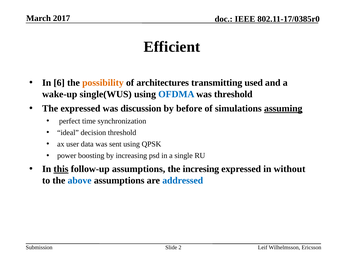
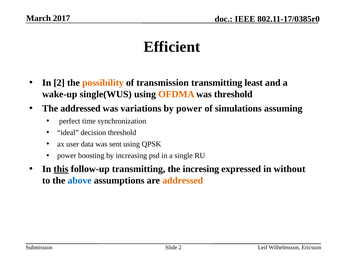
In 6: 6 -> 2
architectures: architectures -> transmission
used: used -> least
OFDMA colour: blue -> orange
The expressed: expressed -> addressed
discussion: discussion -> variations
by before: before -> power
assuming underline: present -> none
follow-up assumptions: assumptions -> transmitting
addressed at (183, 181) colour: blue -> orange
